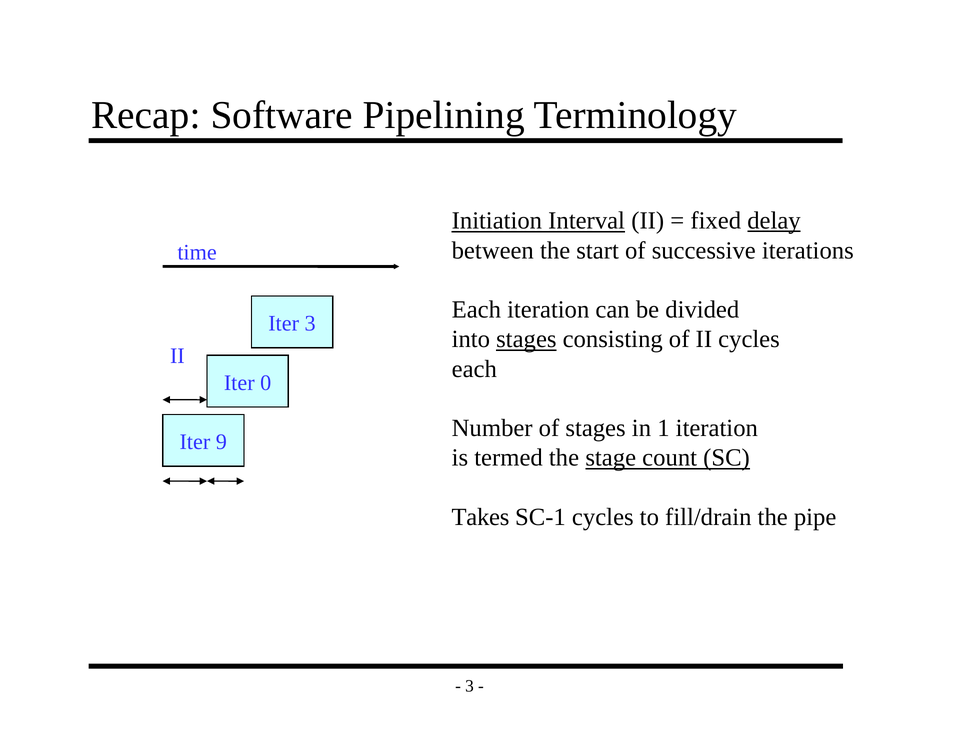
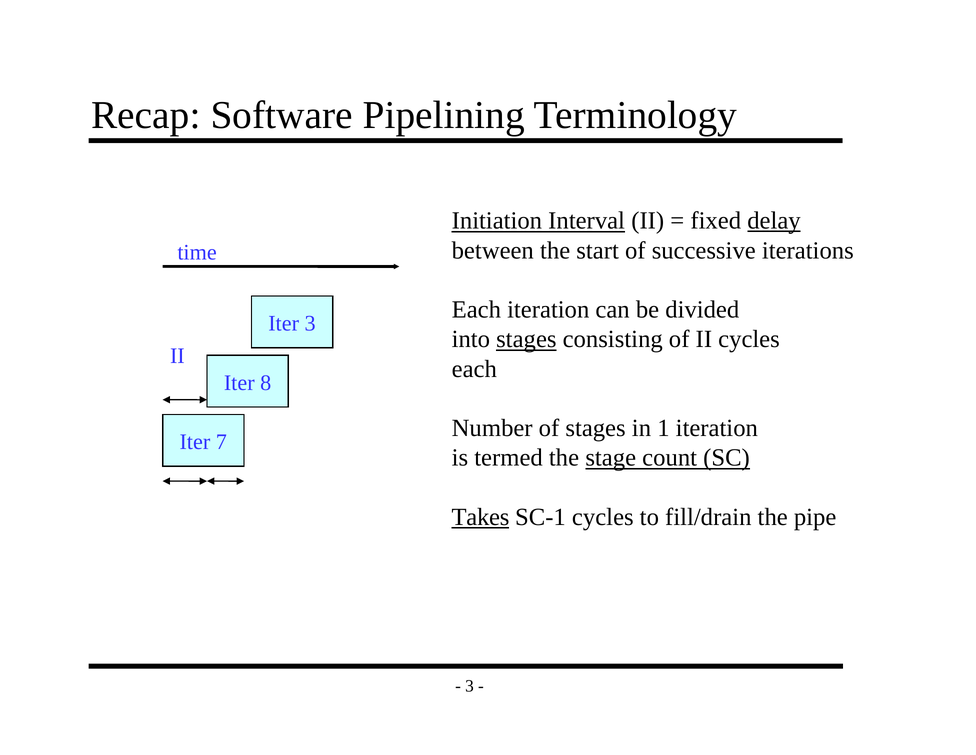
0: 0 -> 8
9: 9 -> 7
Takes underline: none -> present
